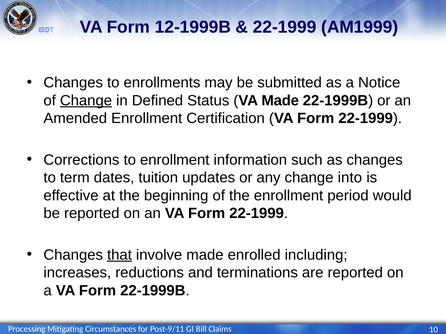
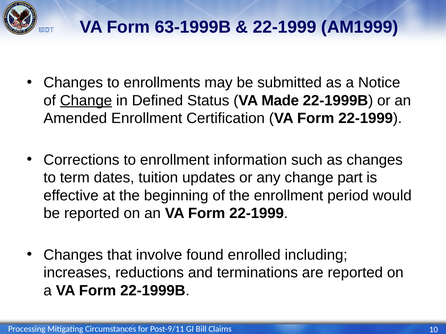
12-1999B: 12-1999B -> 63-1999B
into: into -> part
that underline: present -> none
involve made: made -> found
